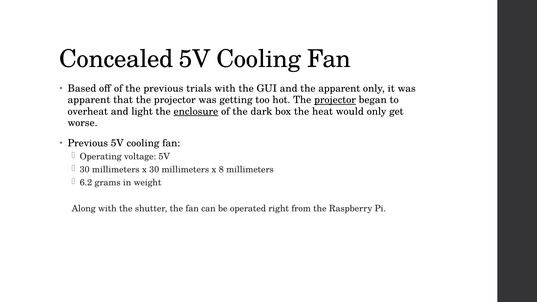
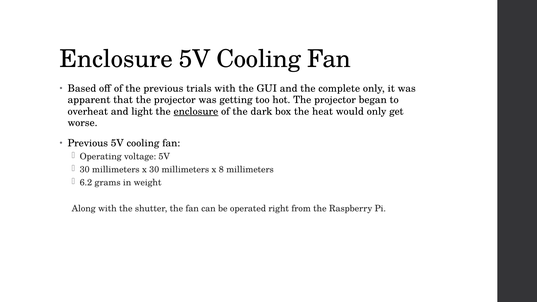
Concealed at (116, 59): Concealed -> Enclosure
the apparent: apparent -> complete
projector at (335, 100) underline: present -> none
